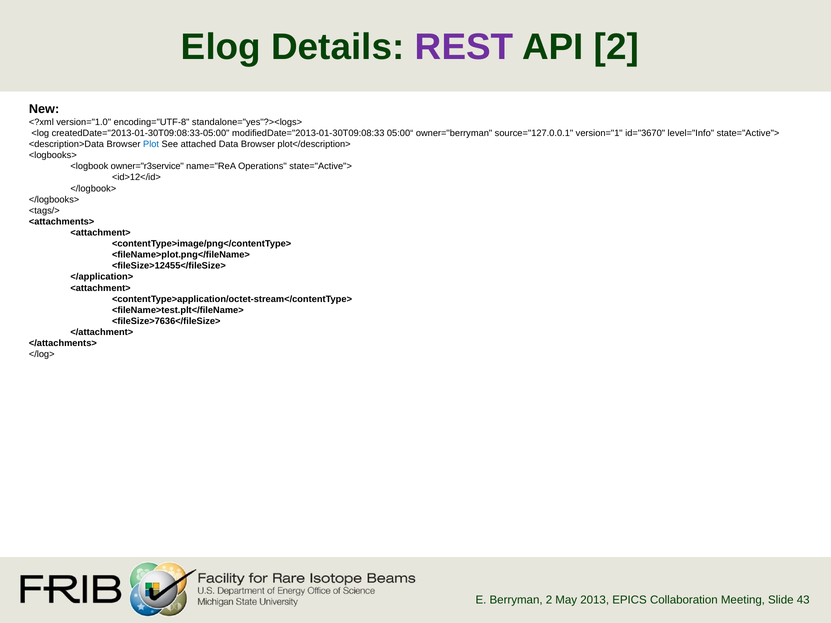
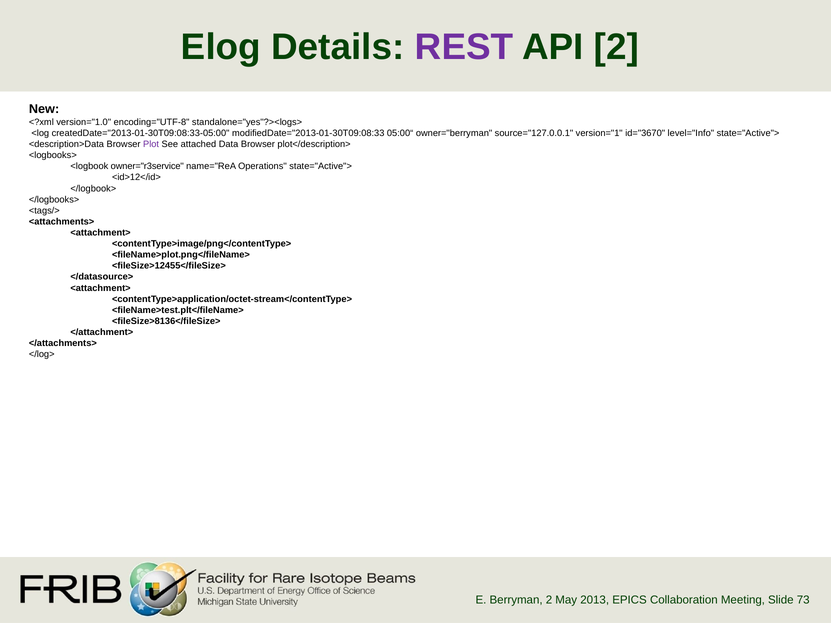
Plot colour: blue -> purple
</application>: </application> -> </datasource>
<fileSize>7636</fileSize>: <fileSize>7636</fileSize> -> <fileSize>8136</fileSize>
43: 43 -> 73
